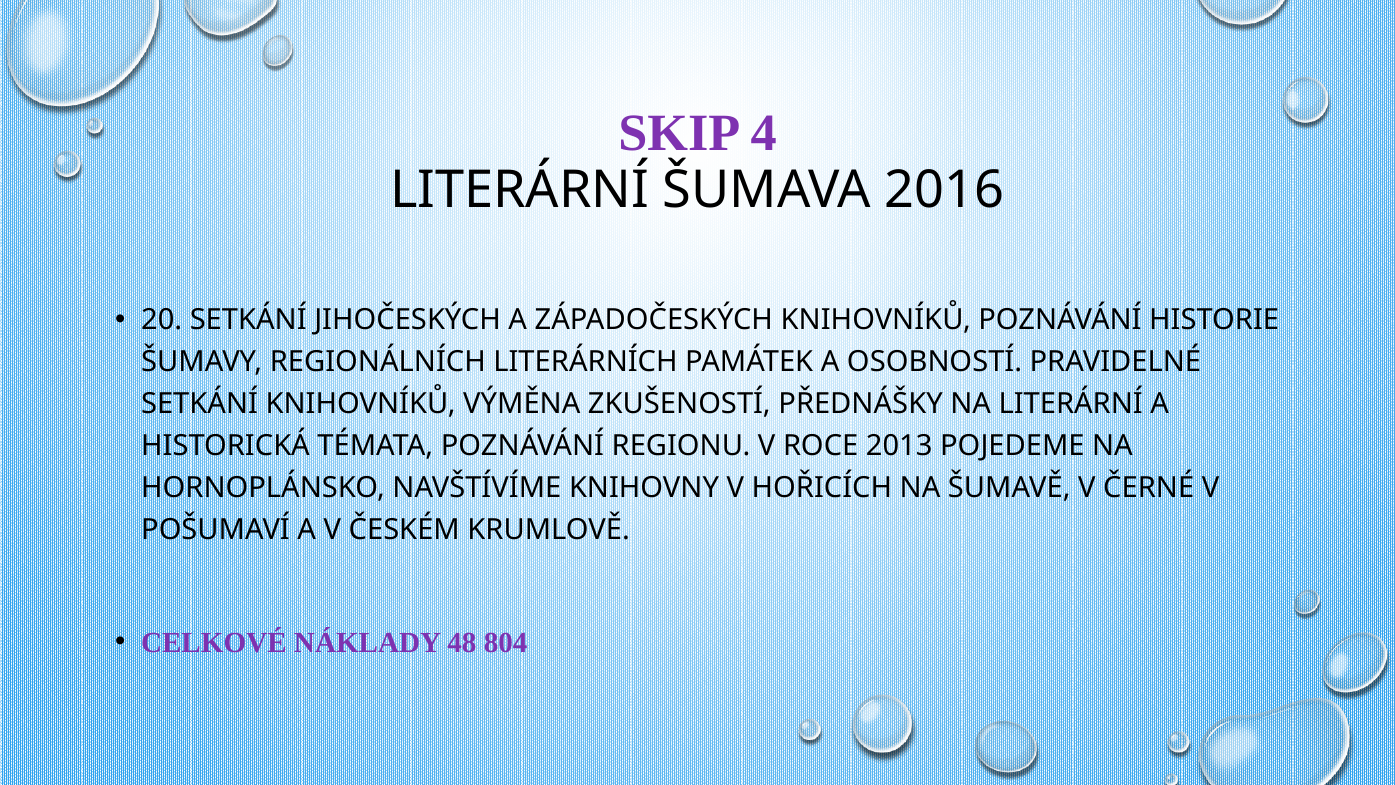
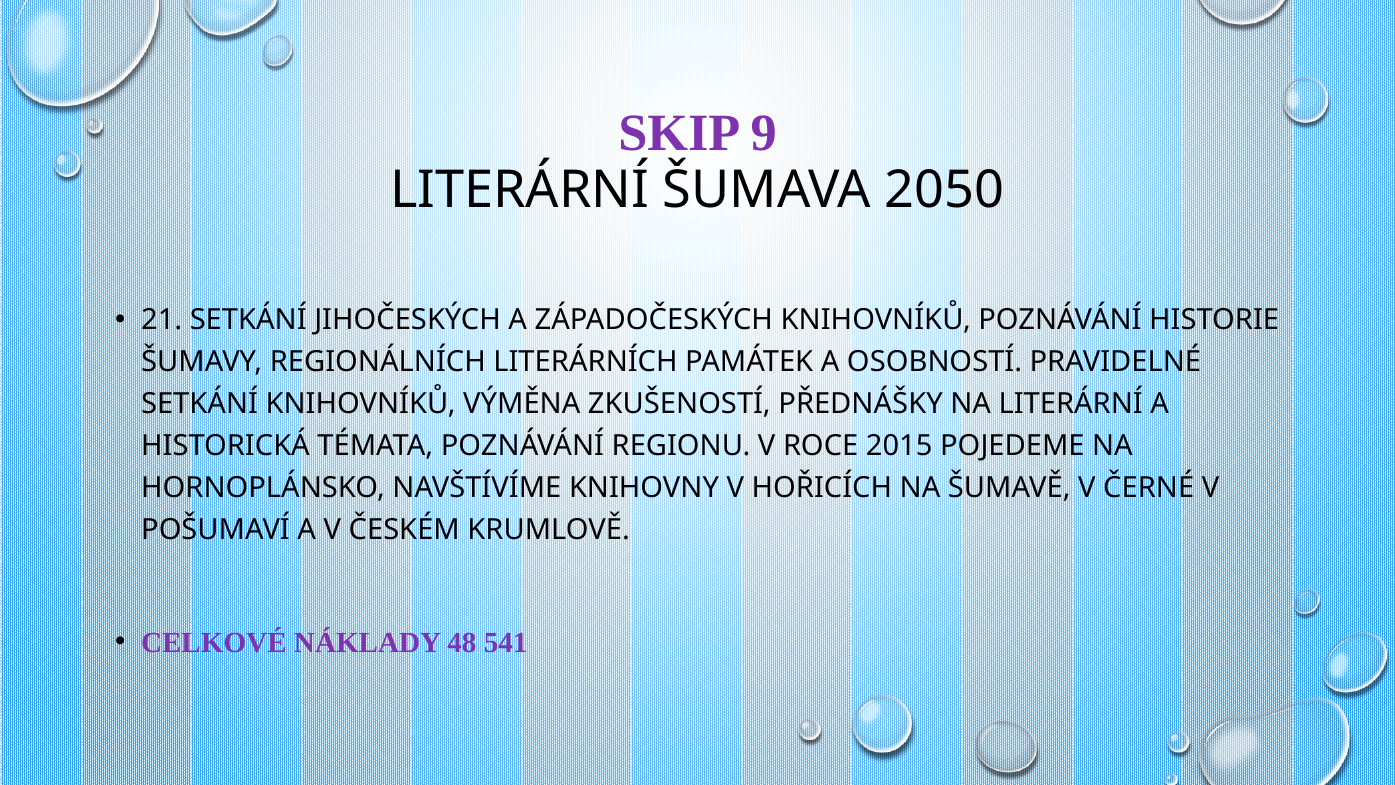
4: 4 -> 9
2016: 2016 -> 2050
20: 20 -> 21
2013: 2013 -> 2015
804: 804 -> 541
